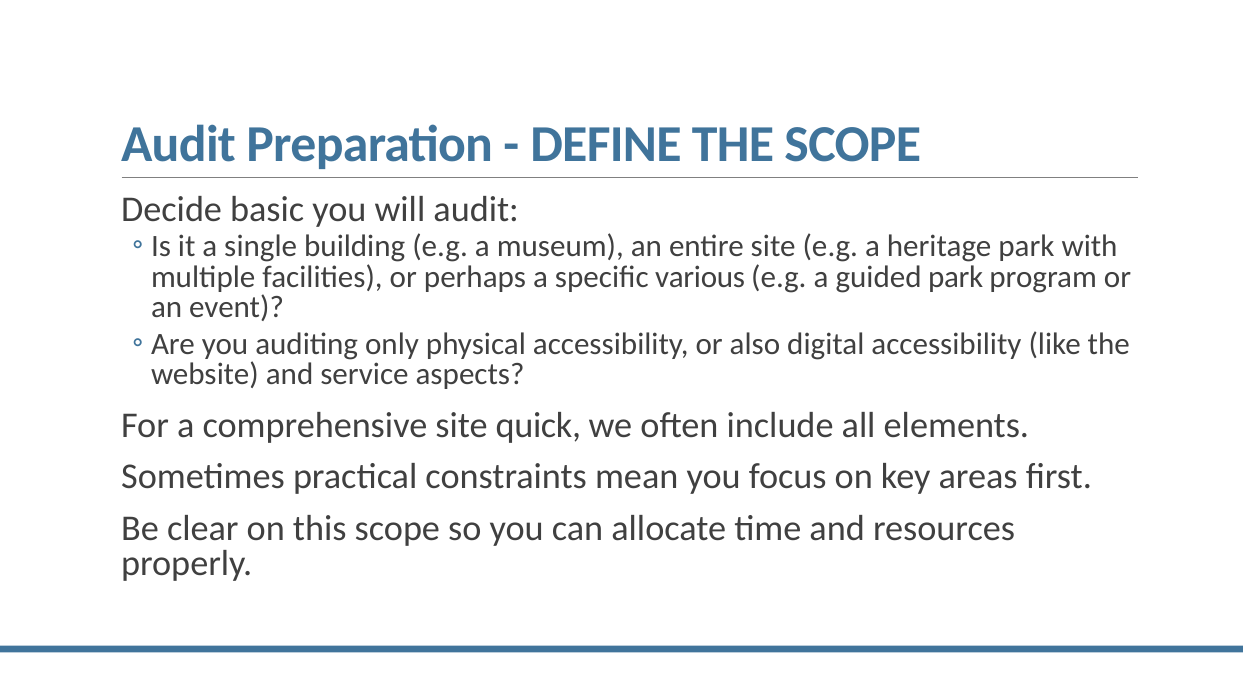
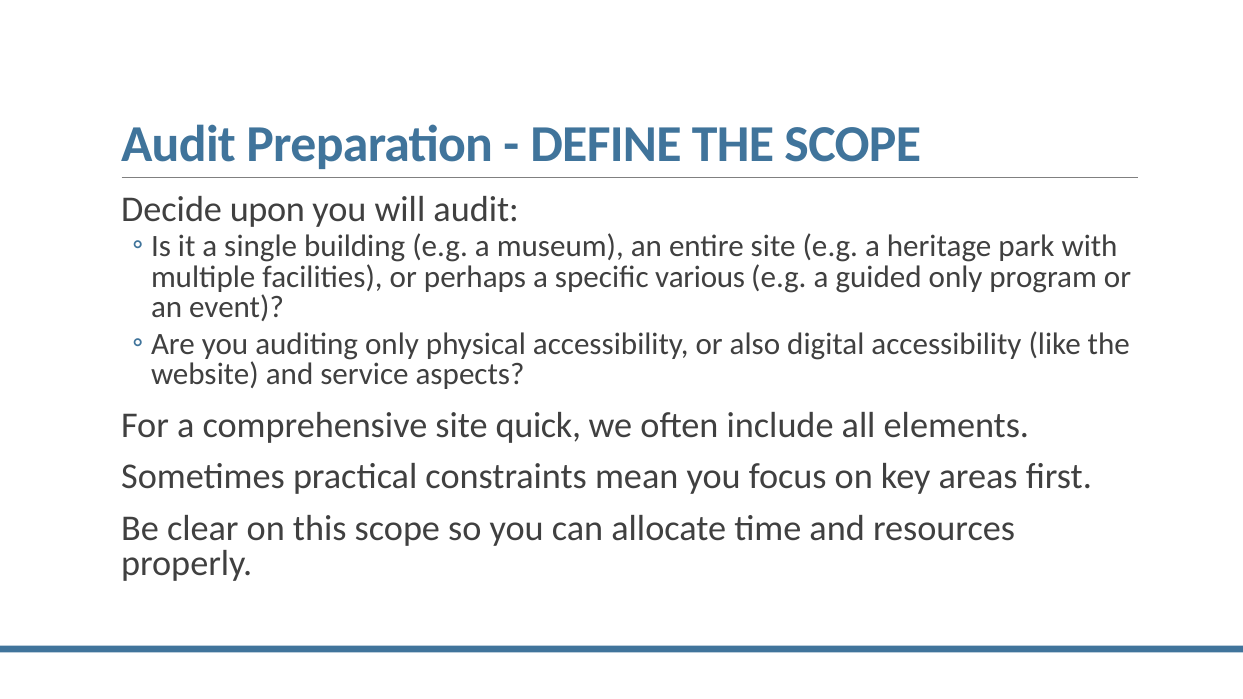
basic: basic -> upon
guided park: park -> only
